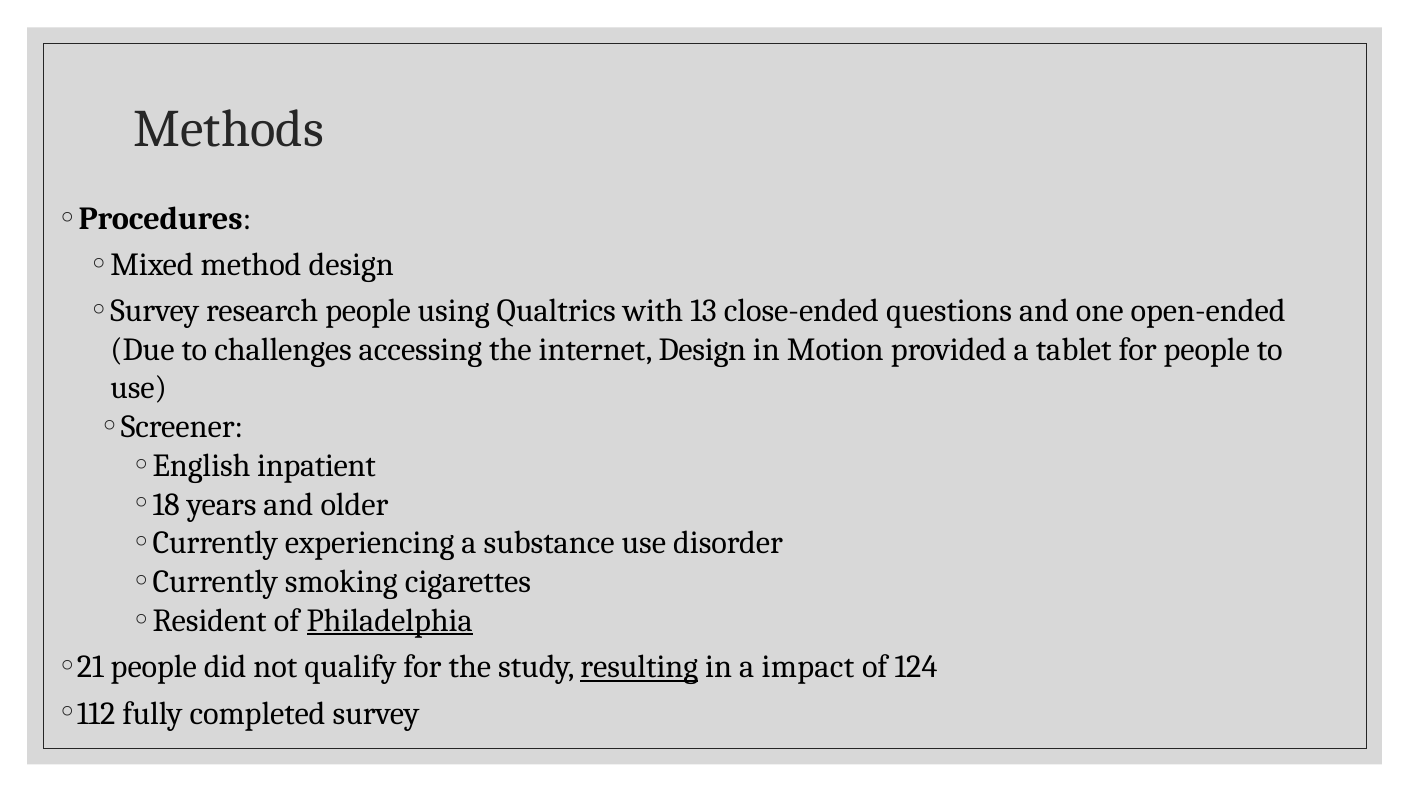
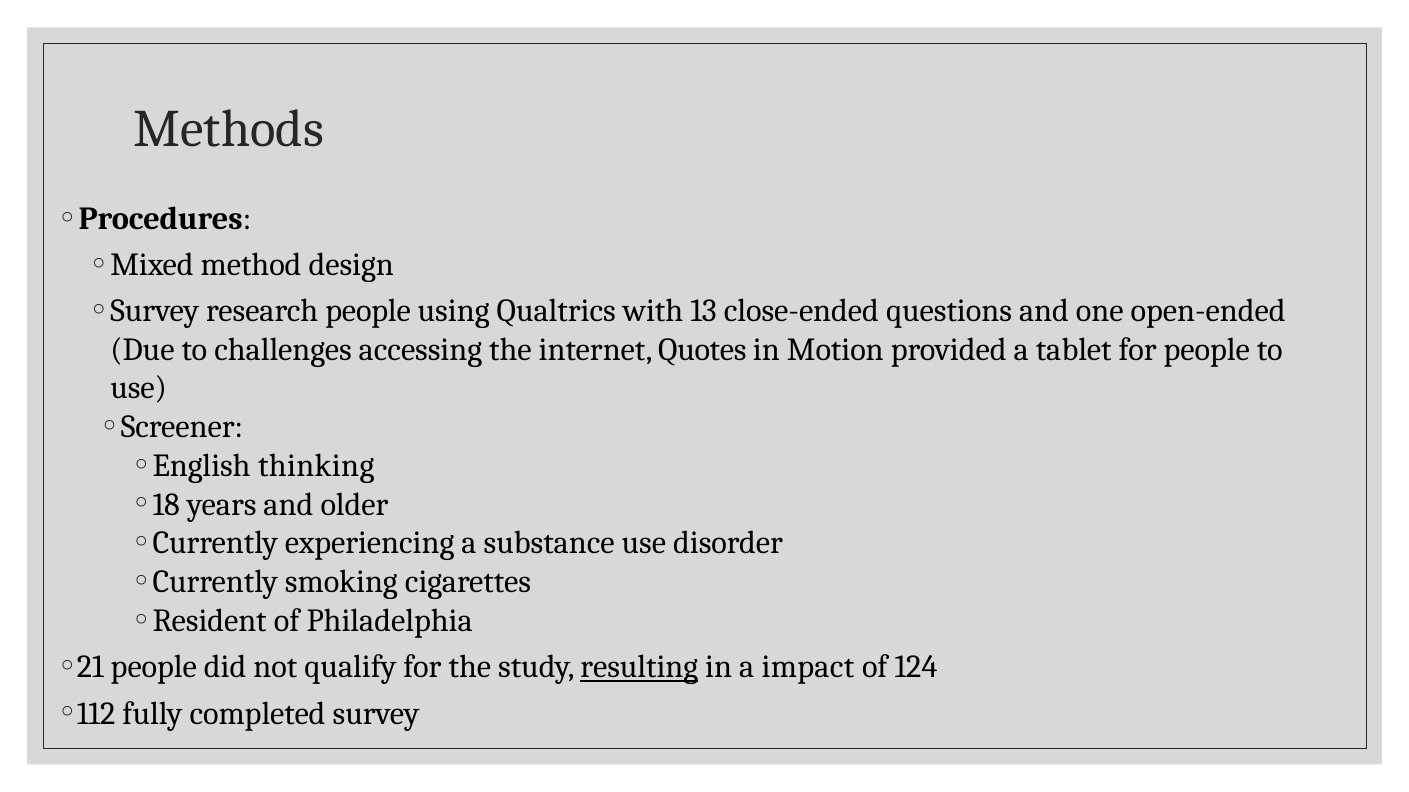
internet Design: Design -> Quotes
inpatient: inpatient -> thinking
Philadelphia underline: present -> none
